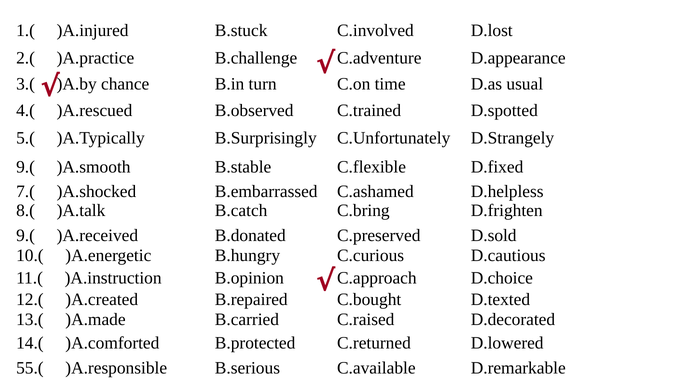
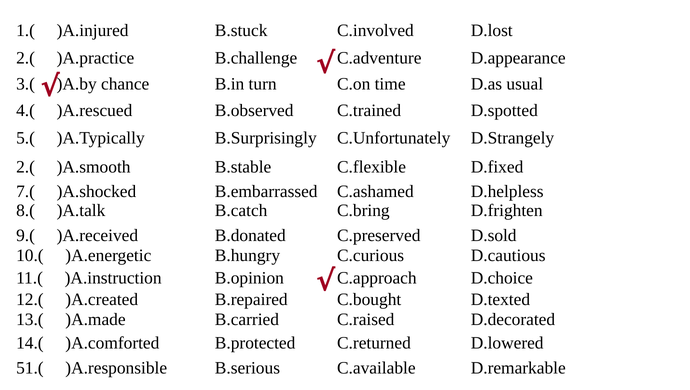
9.( at (26, 167): 9.( -> 2.(
55.(: 55.( -> 51.(
